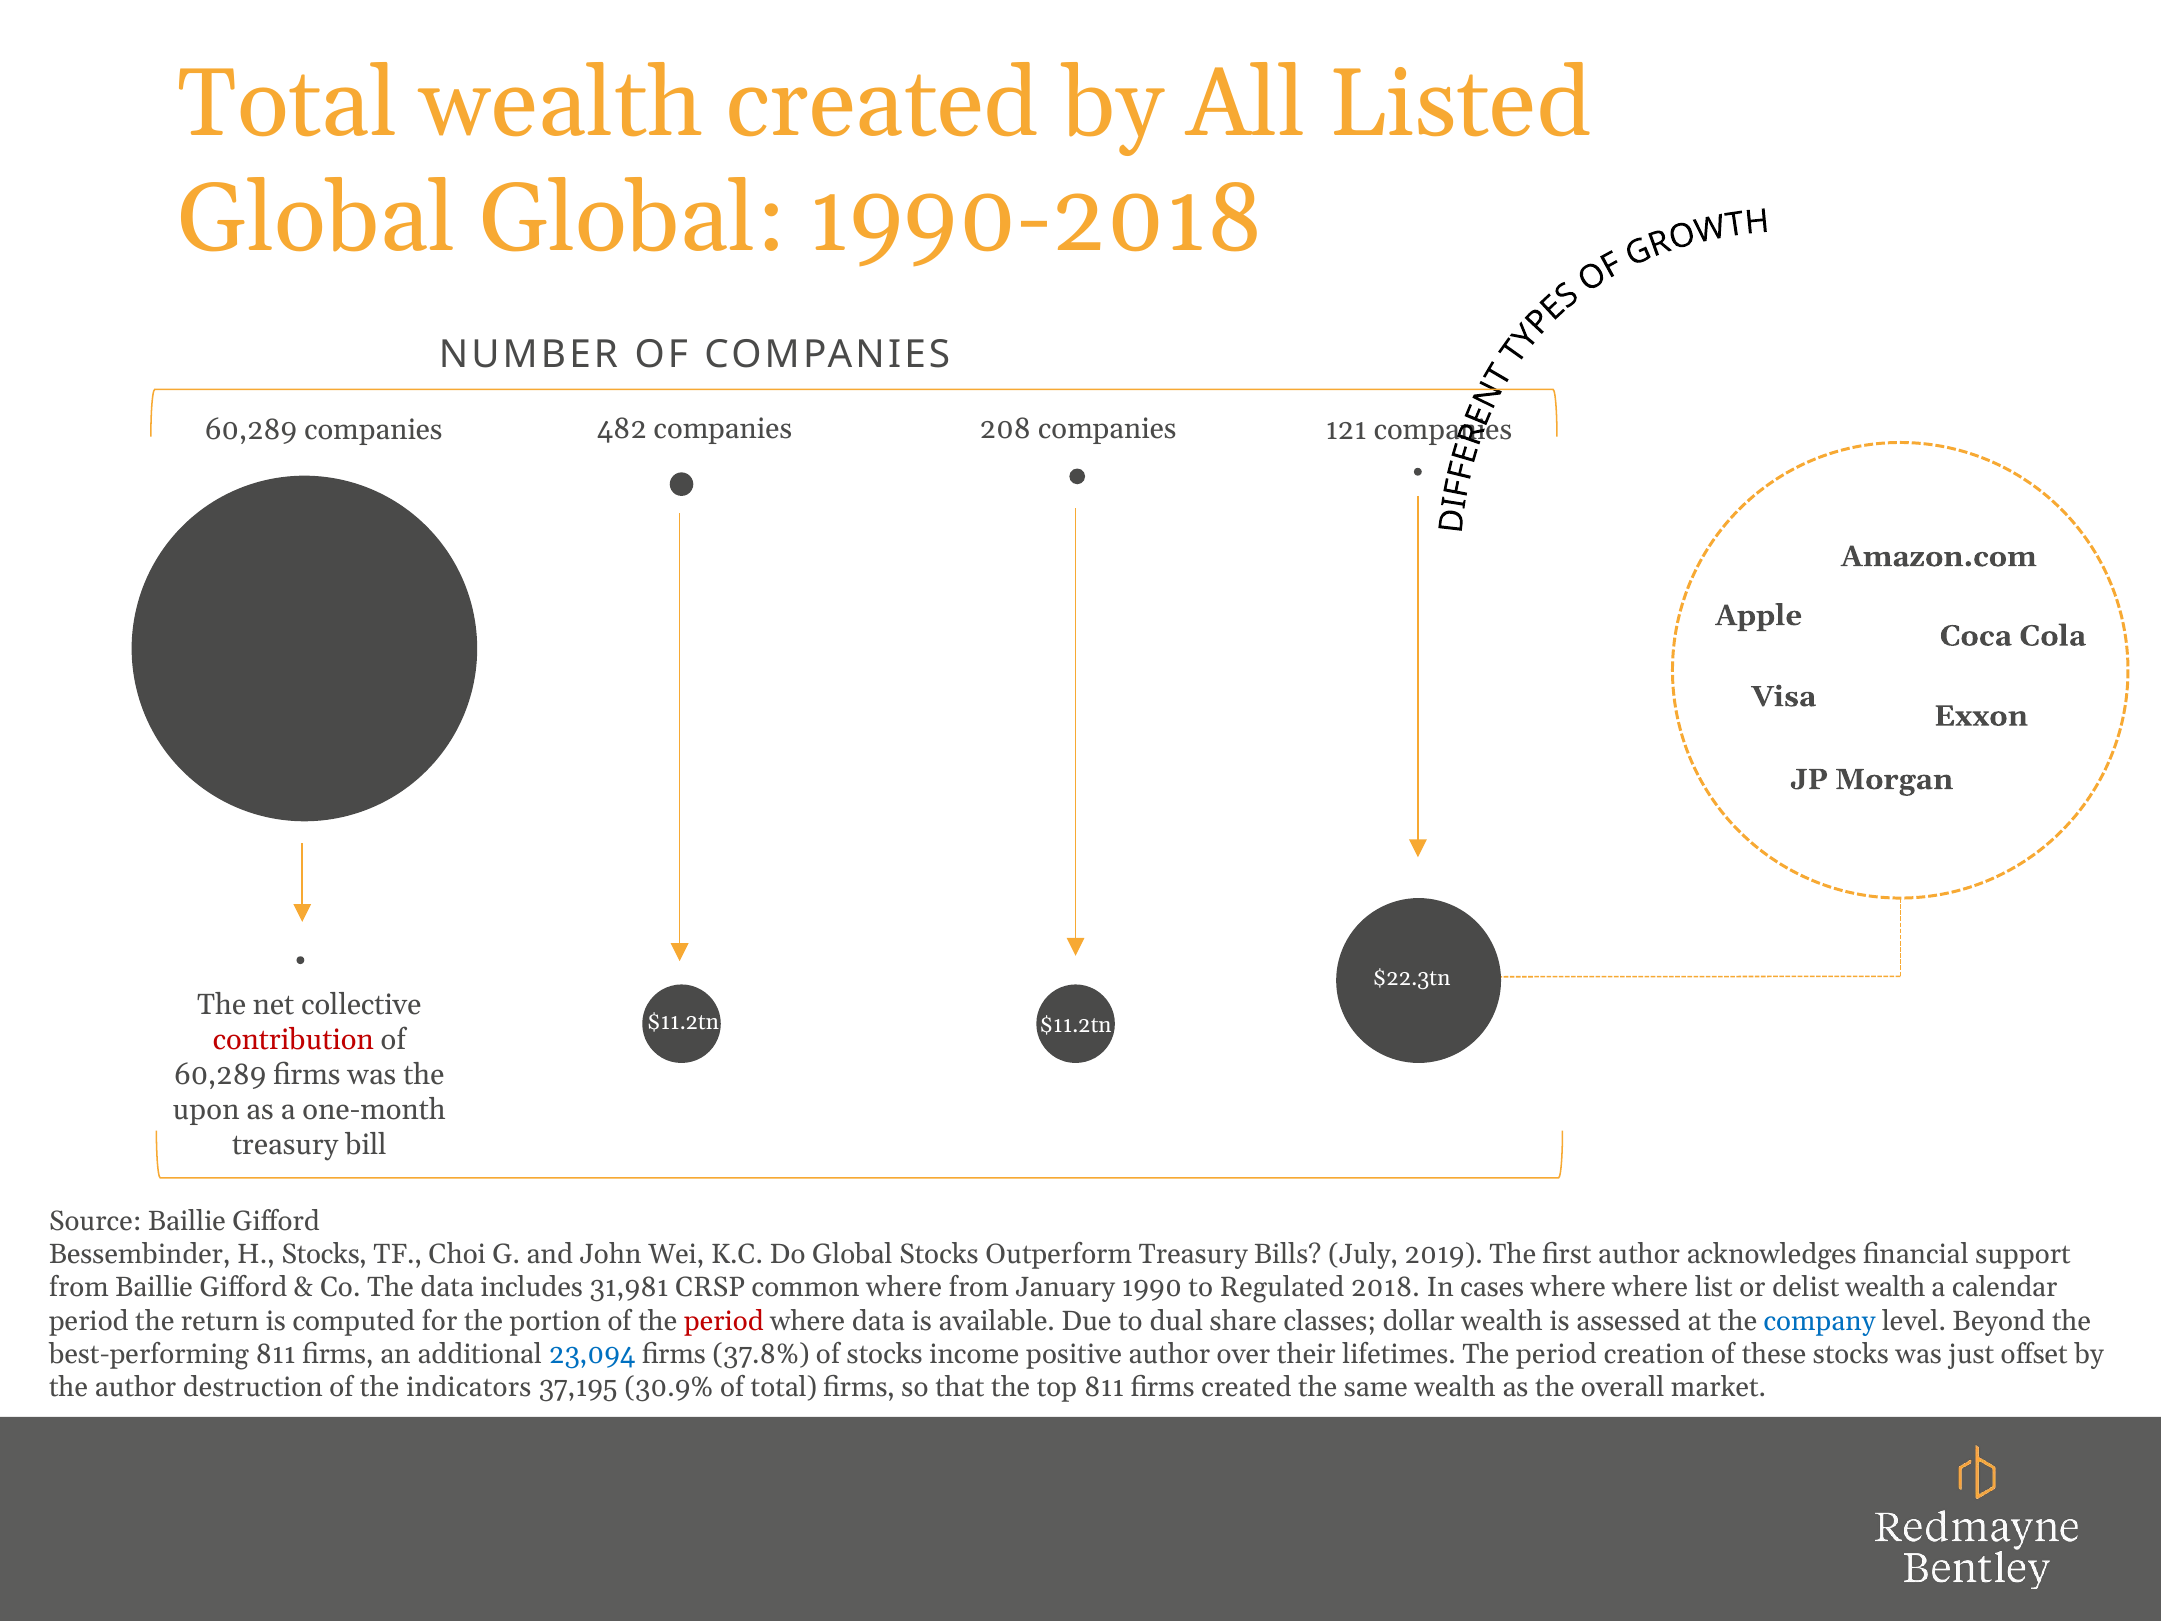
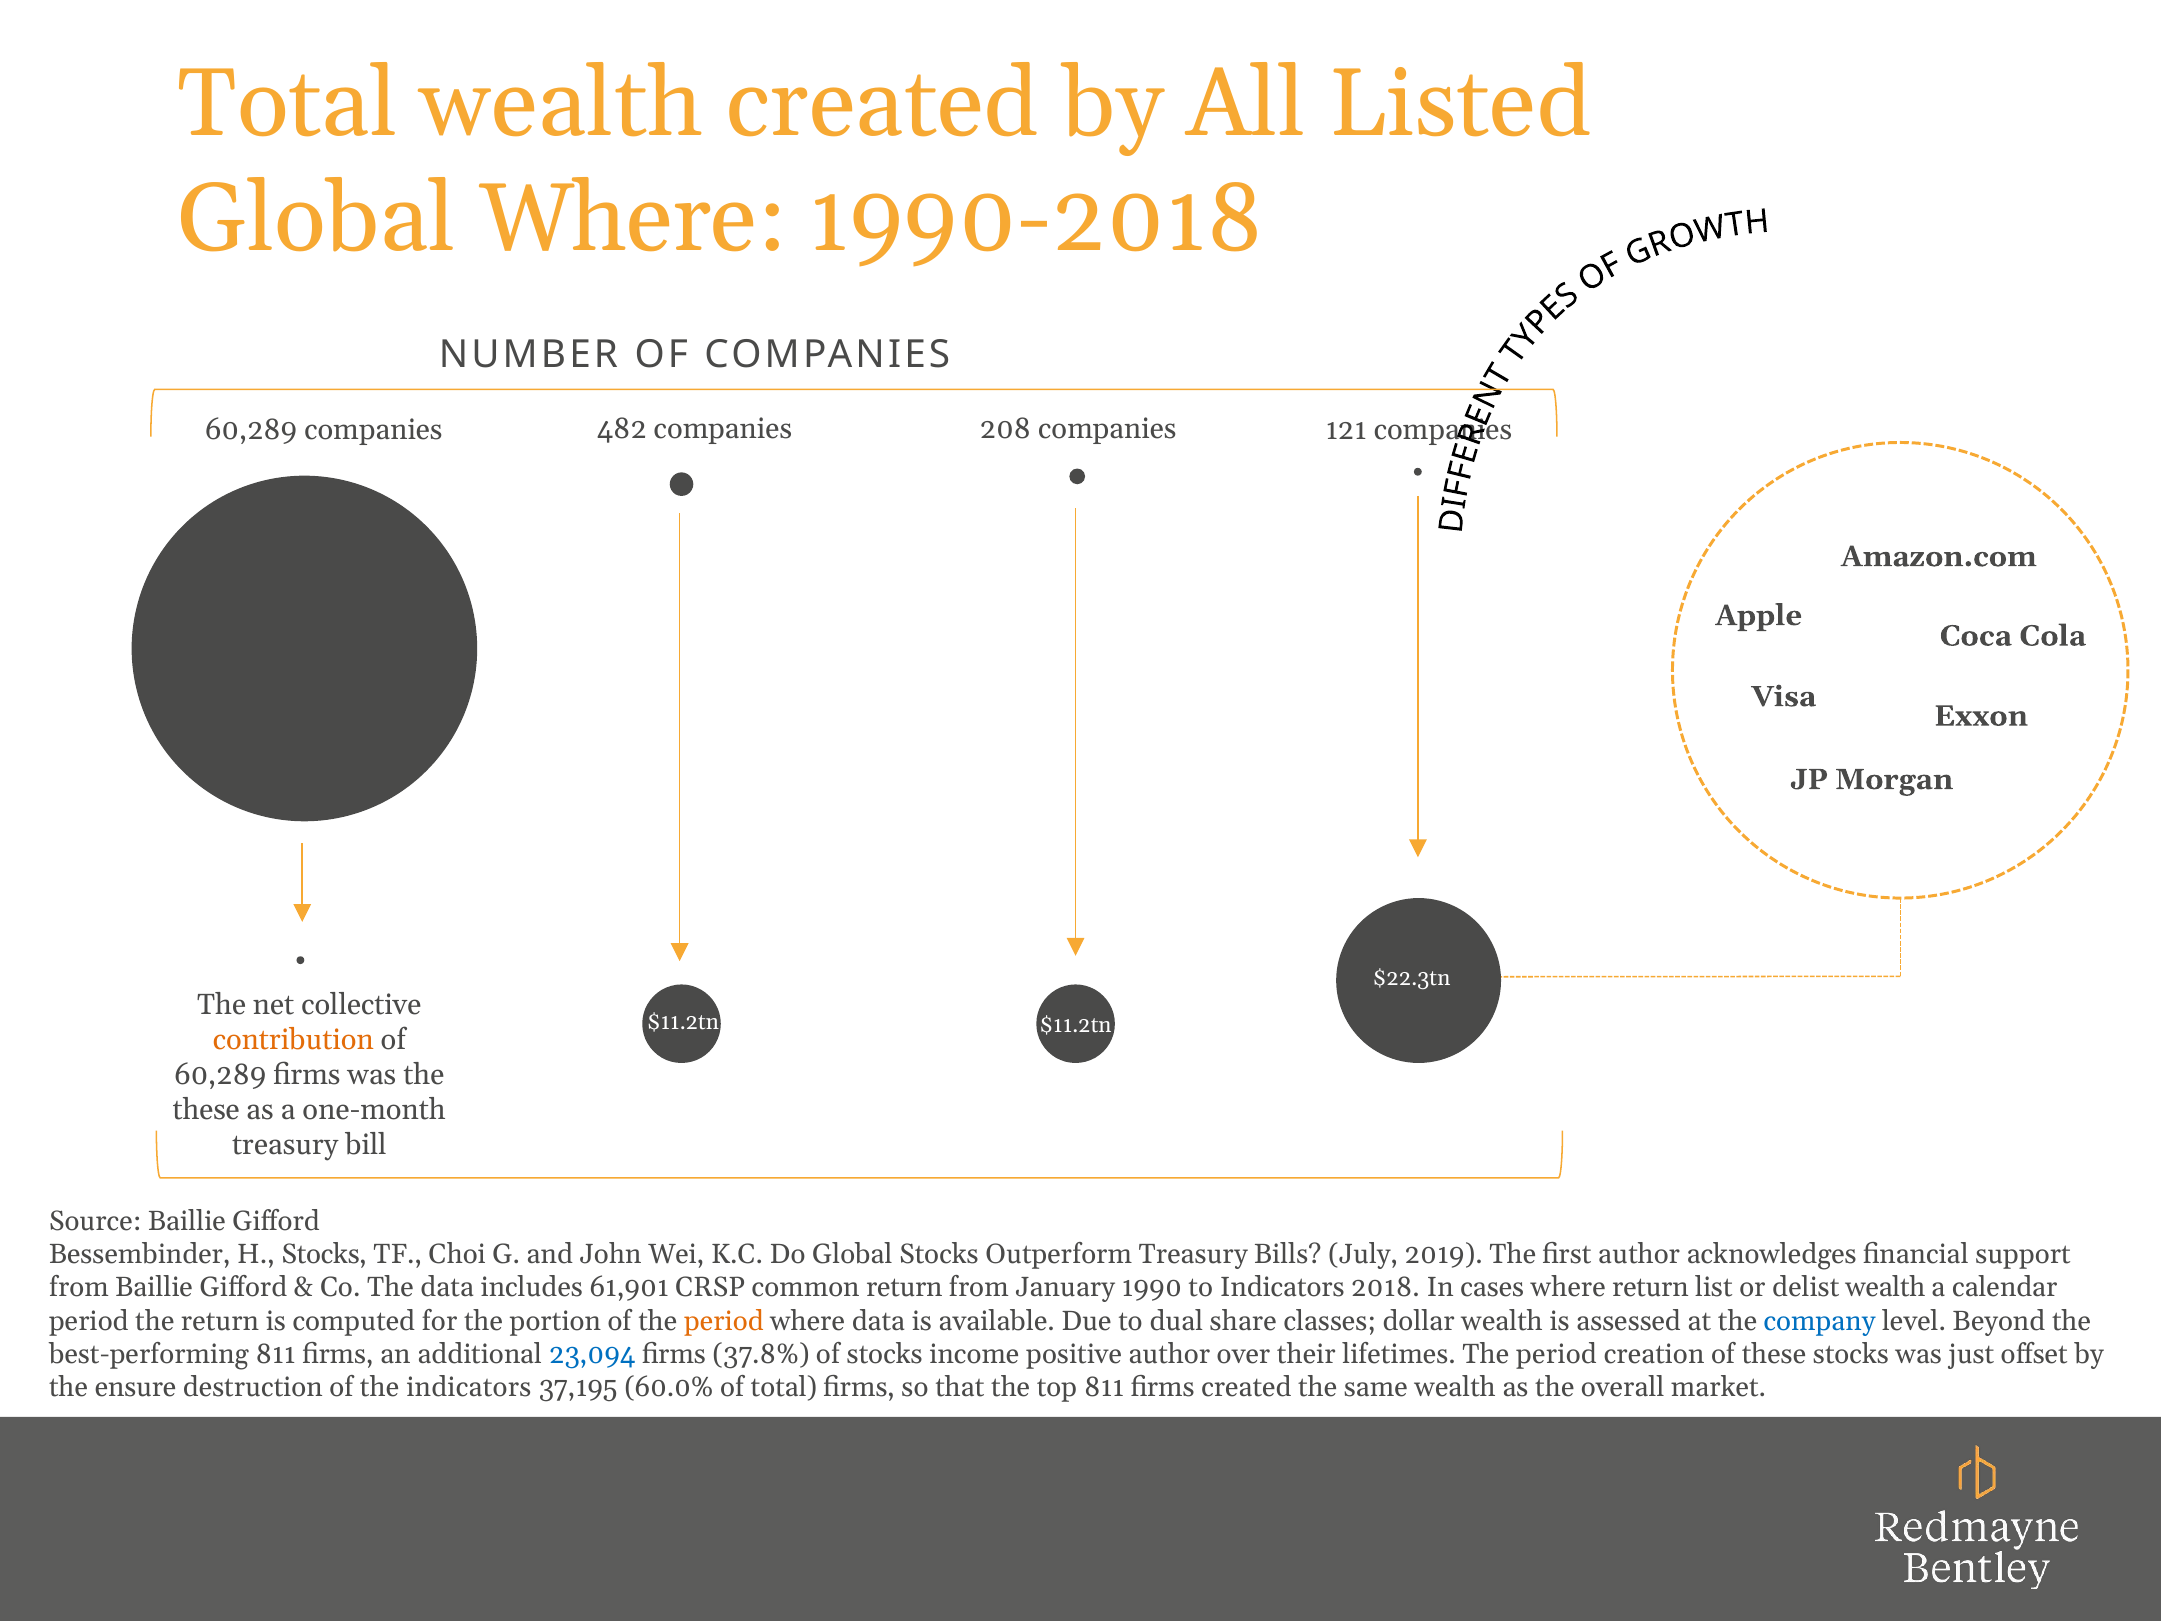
Global Global: Global -> Where
contribution colour: red -> orange
upon at (206, 1110): upon -> these
31,981: 31,981 -> 61,901
common where: where -> return
to Regulated: Regulated -> Indicators
where where: where -> return
period at (724, 1321) colour: red -> orange
the author: author -> ensure
30.9%: 30.9% -> 60.0%
